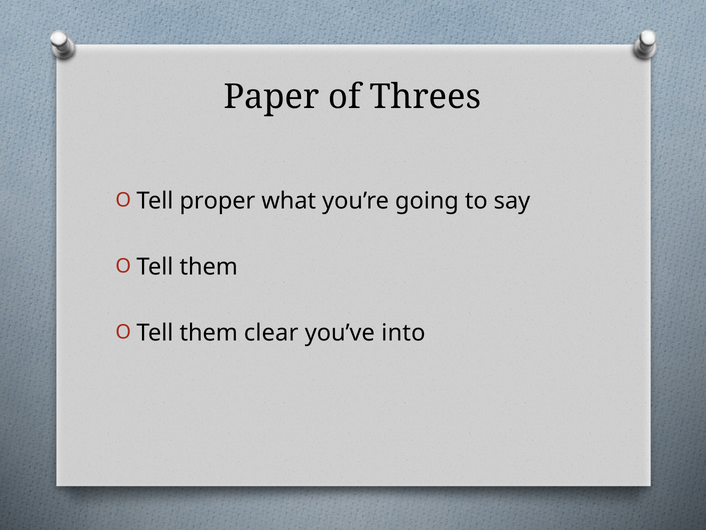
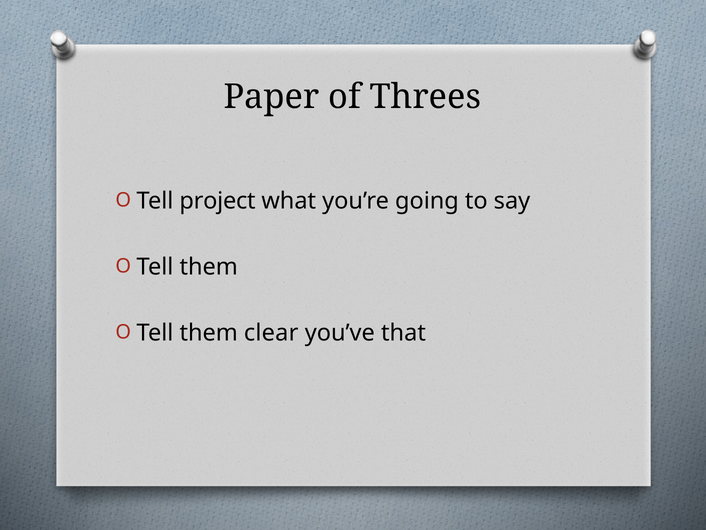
proper: proper -> project
into: into -> that
